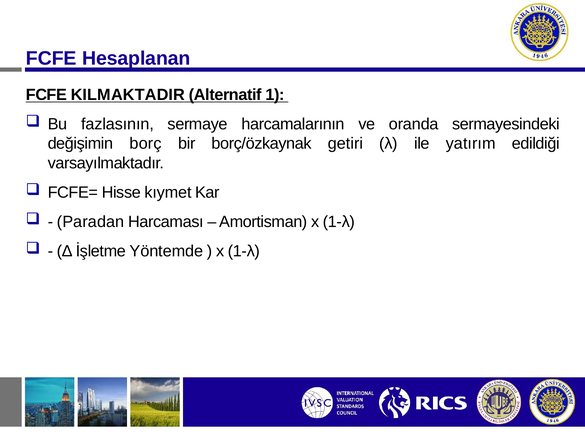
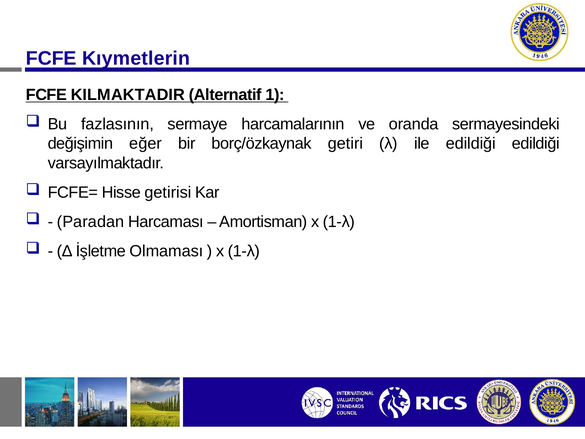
Hesaplanan: Hesaplanan -> Kıymetlerin
borç: borç -> eğer
ile yatırım: yatırım -> edildiği
kıymet: kıymet -> getirisi
Yöntemde: Yöntemde -> Olmaması
